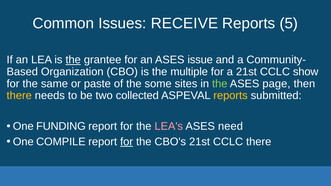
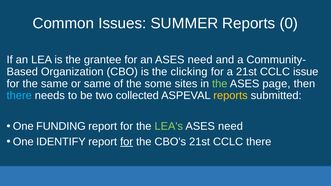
RECEIVE: RECEIVE -> SUMMER
5: 5 -> 0
the at (73, 60) underline: present -> none
an ASES issue: issue -> need
multiple: multiple -> clicking
show: show -> issue
or paste: paste -> same
there at (19, 96) colour: yellow -> light blue
LEA's colour: pink -> light green
COMPILE: COMPILE -> IDENTIFY
